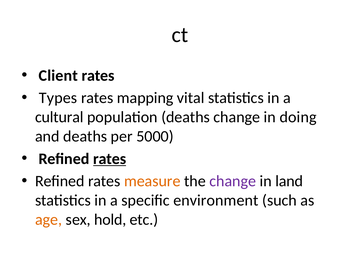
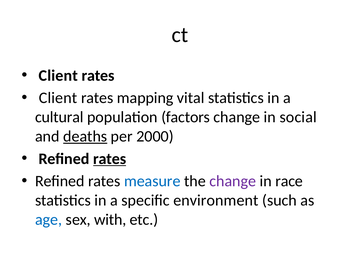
Types at (58, 98): Types -> Client
population deaths: deaths -> factors
doing: doing -> social
deaths at (85, 136) underline: none -> present
5000: 5000 -> 2000
measure colour: orange -> blue
land: land -> race
age colour: orange -> blue
hold: hold -> with
